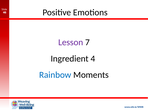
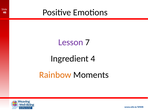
Rainbow colour: blue -> orange
